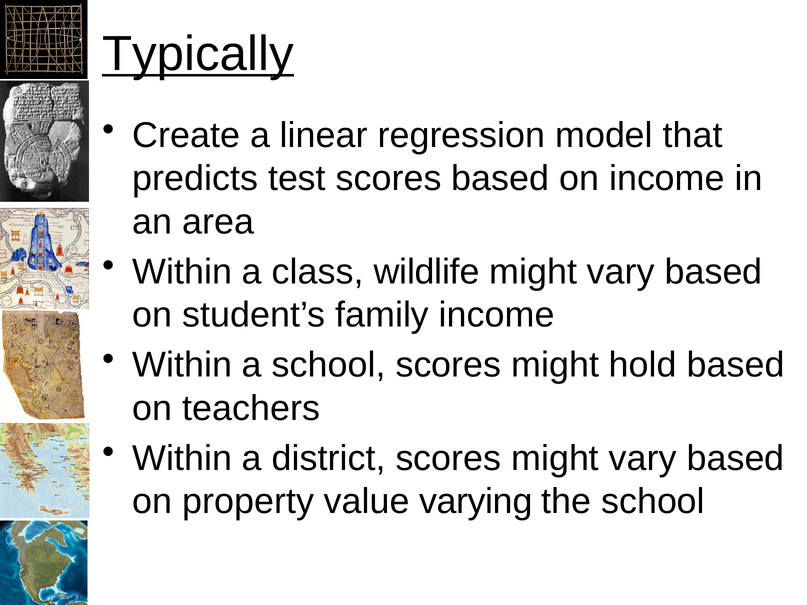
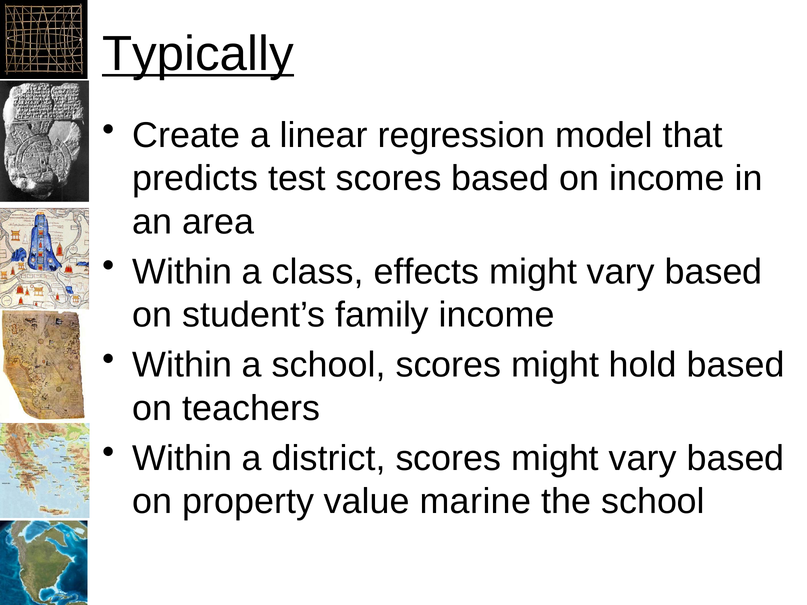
wildlife: wildlife -> effects
varying: varying -> marine
